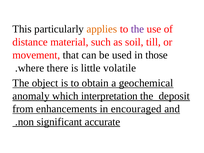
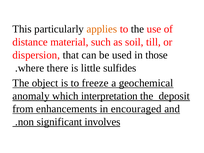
the at (138, 29) colour: purple -> black
movement: movement -> dispersion
volatile: volatile -> sulfides
obtain: obtain -> freeze
accurate: accurate -> involves
